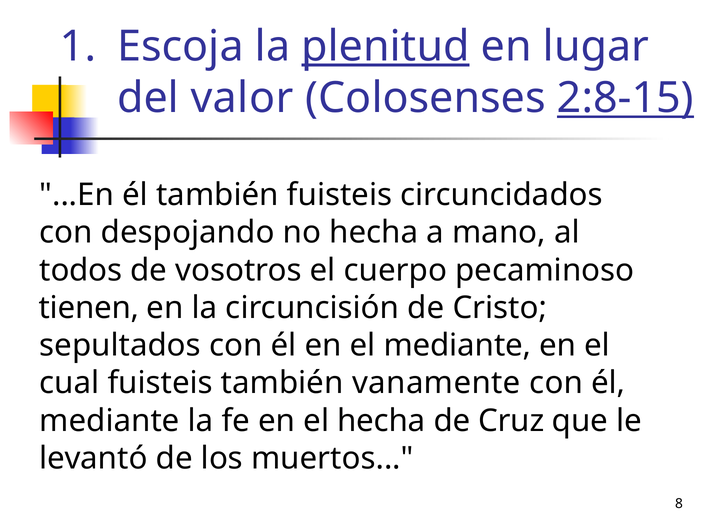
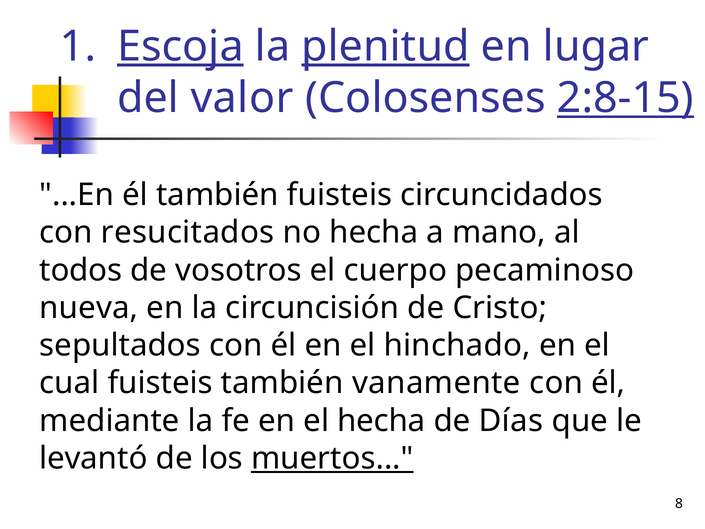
Escoja underline: none -> present
despojando: despojando -> resucitados
tienen: tienen -> nueva
el mediante: mediante -> hinchado
Cruz: Cruz -> Días
muertos underline: none -> present
